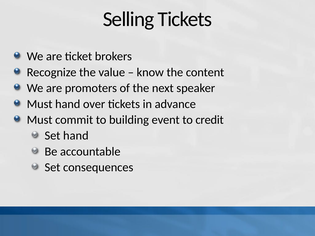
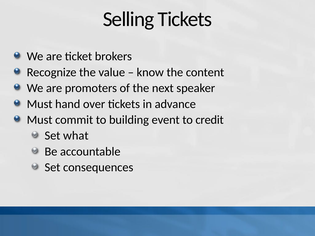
Set hand: hand -> what
